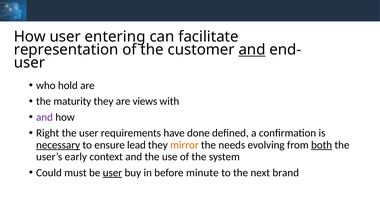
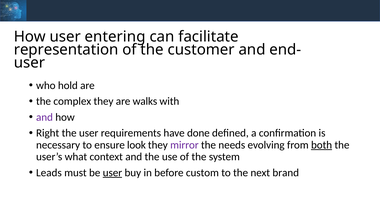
and at (252, 50) underline: present -> none
maturity: maturity -> complex
views: views -> walks
necessary underline: present -> none
lead: lead -> look
mirror colour: orange -> purple
early: early -> what
Could: Could -> Leads
minute: minute -> custom
